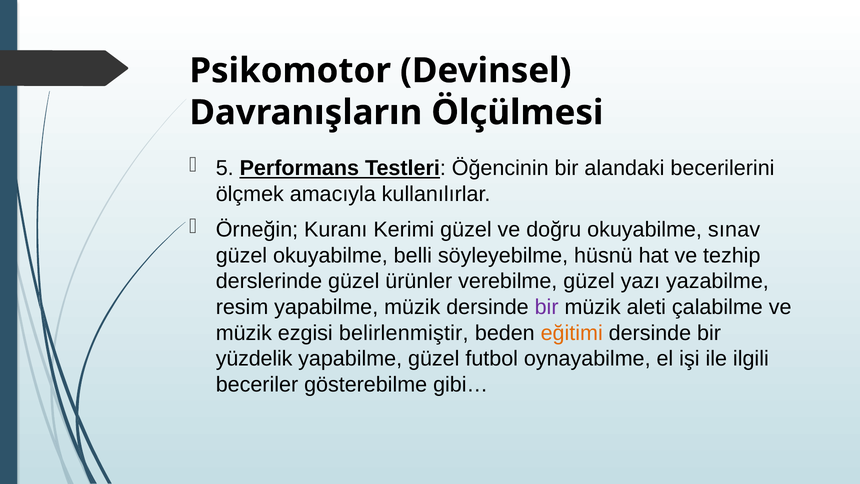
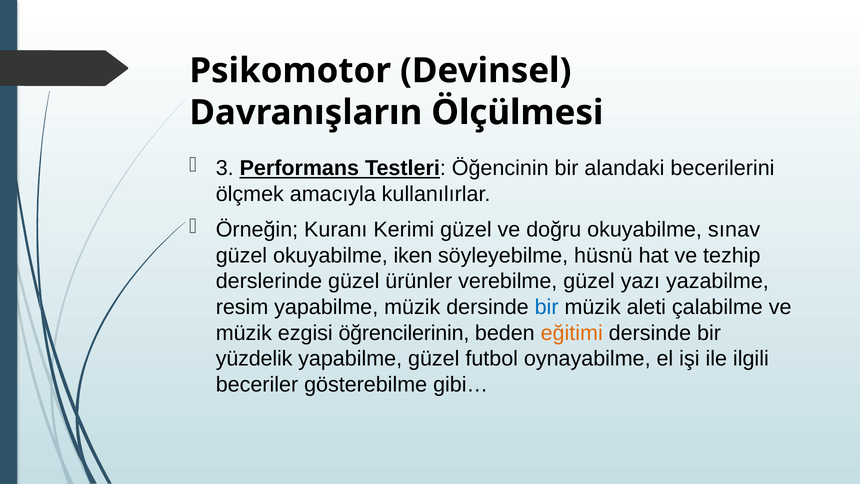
5: 5 -> 3
belli: belli -> iken
bir at (547, 307) colour: purple -> blue
belirlenmiştir: belirlenmiştir -> öğrencilerinin
